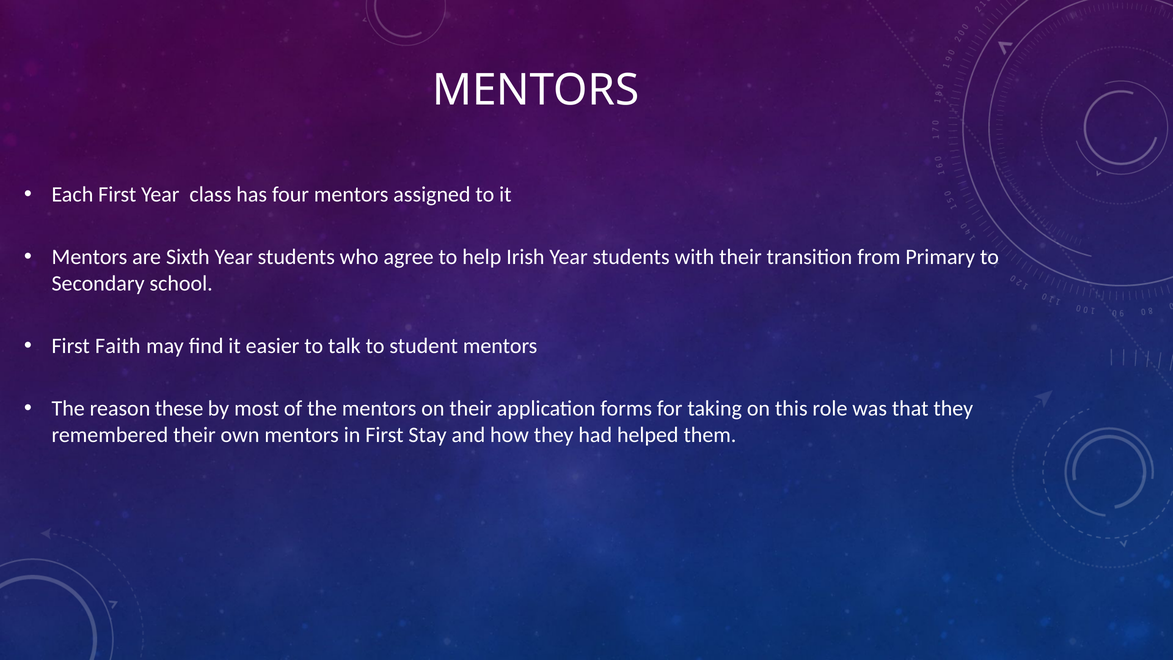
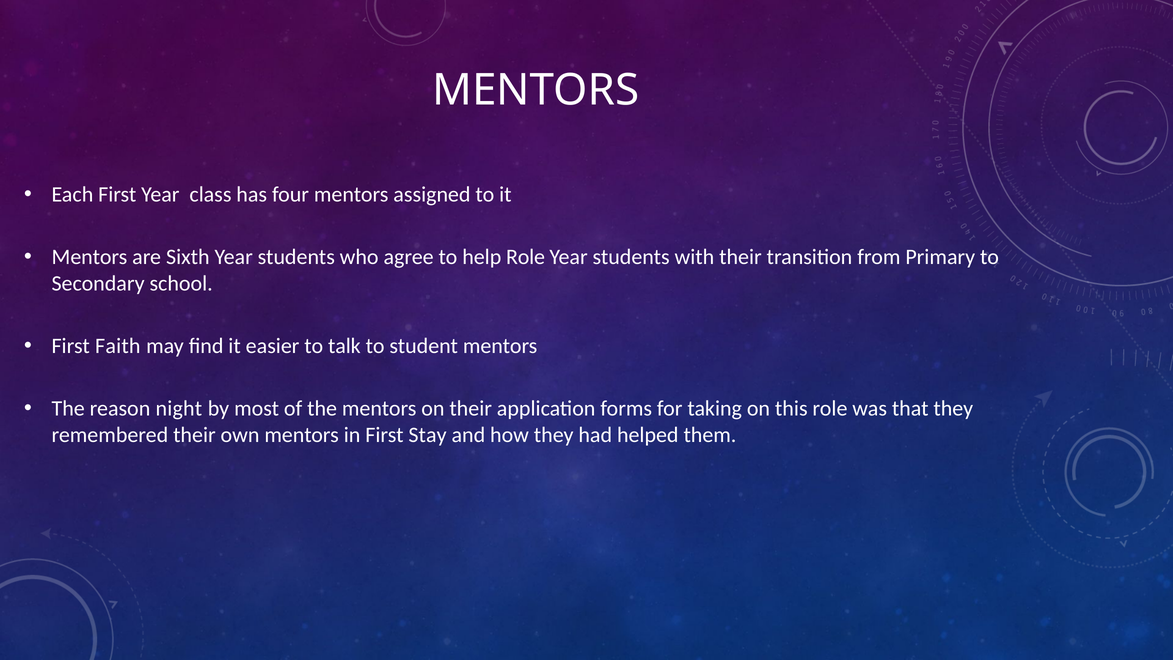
help Irish: Irish -> Role
these: these -> night
